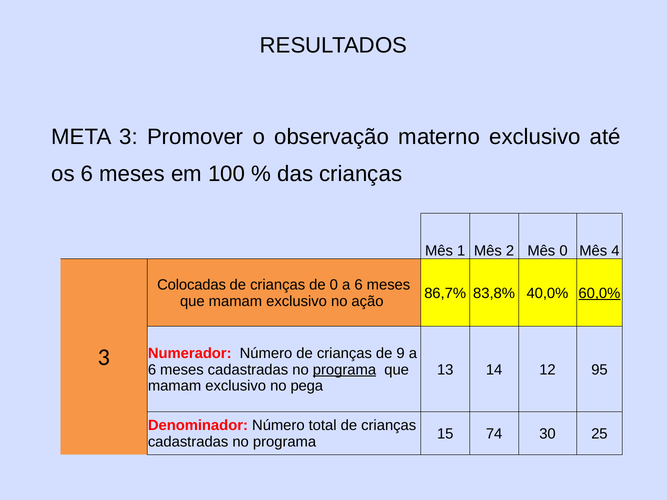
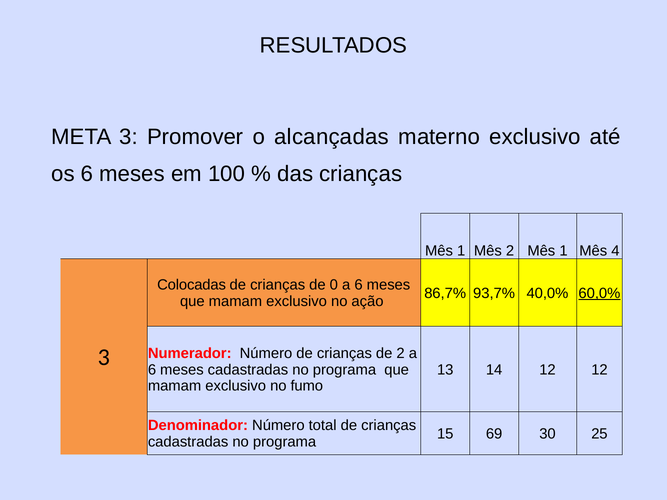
observação: observação -> alcançadas
2 Mês 0: 0 -> 1
83,8%: 83,8% -> 93,7%
de 9: 9 -> 2
programa at (344, 370) underline: present -> none
12 95: 95 -> 12
pega: pega -> fumo
74: 74 -> 69
